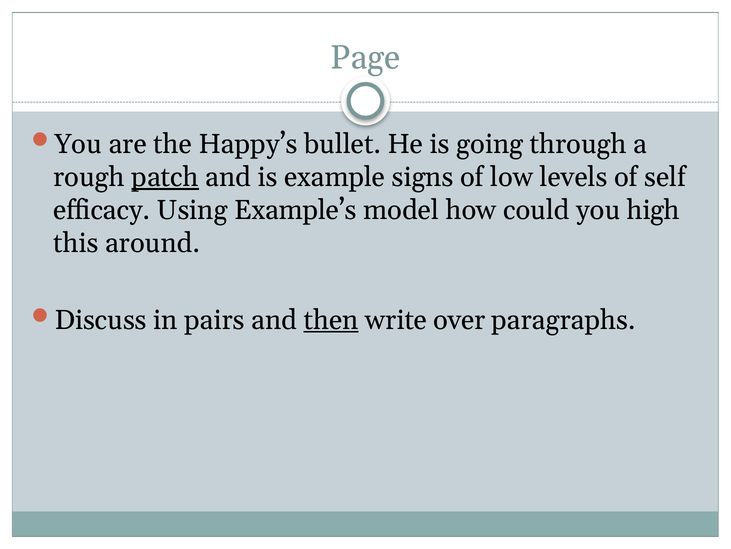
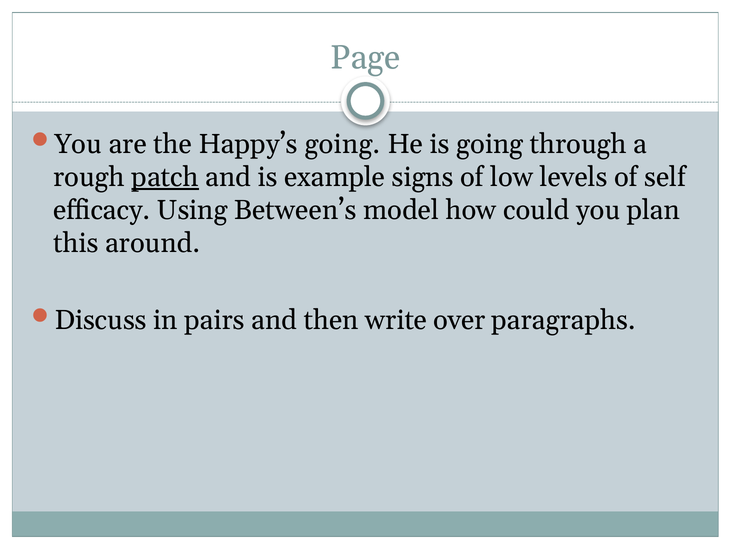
Happy’s bullet: bullet -> going
Example’s: Example’s -> Between’s
high: high -> plan
then underline: present -> none
